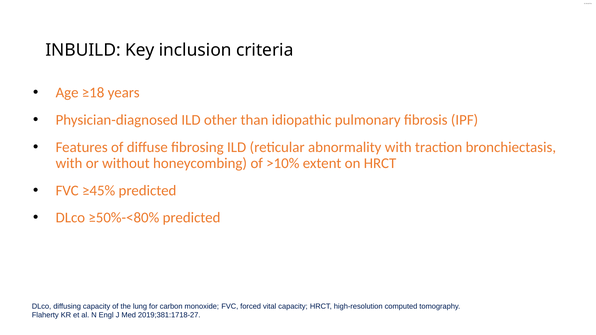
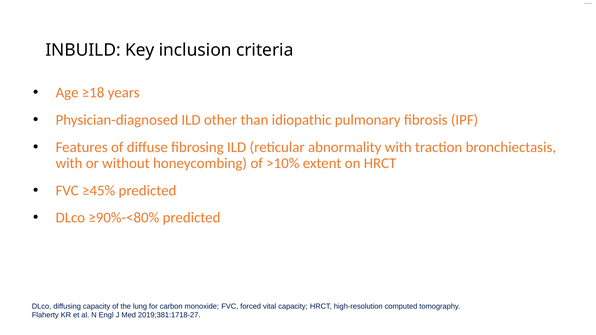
≥50%-<80%: ≥50%-<80% -> ≥90%-<80%
